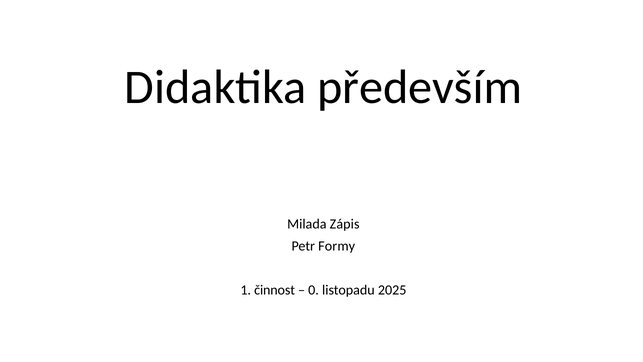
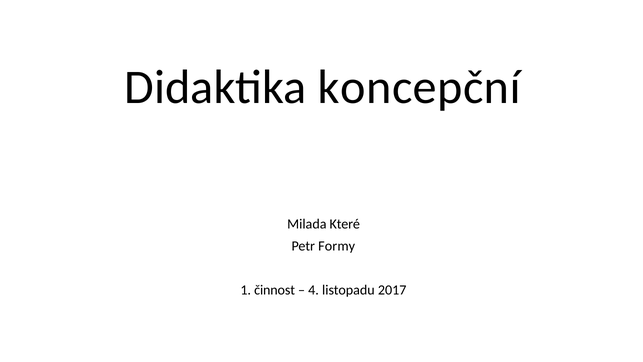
především: především -> koncepční
Zápis: Zápis -> Které
0: 0 -> 4
2025: 2025 -> 2017
